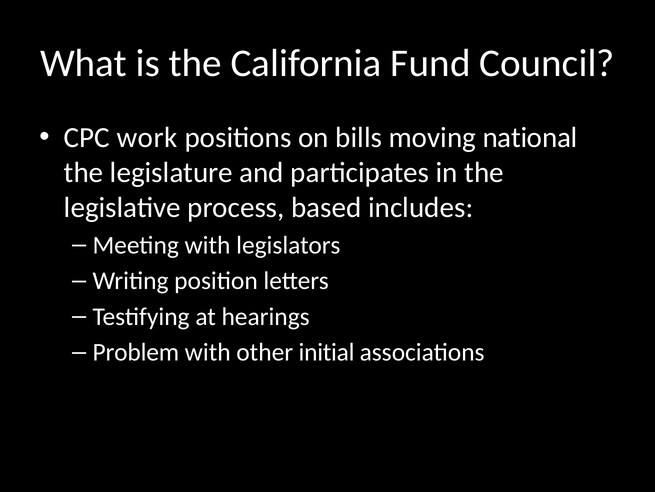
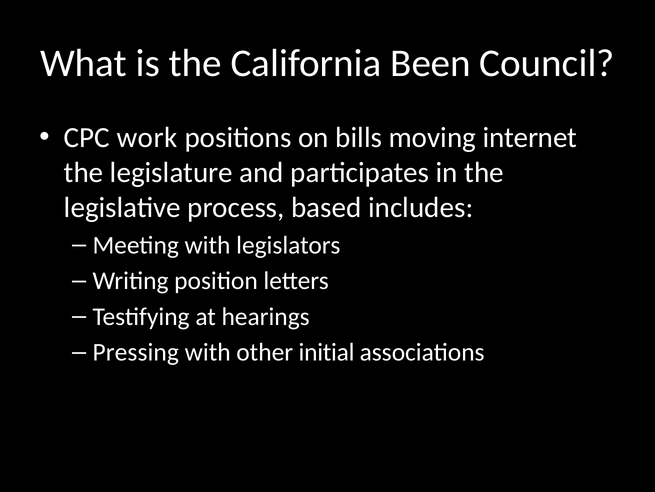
Fund: Fund -> Been
national: national -> internet
Problem: Problem -> Pressing
